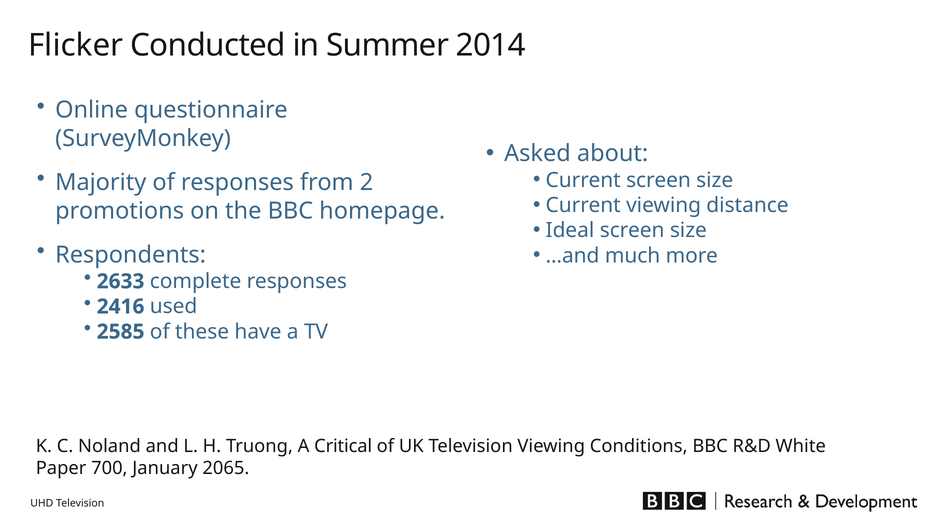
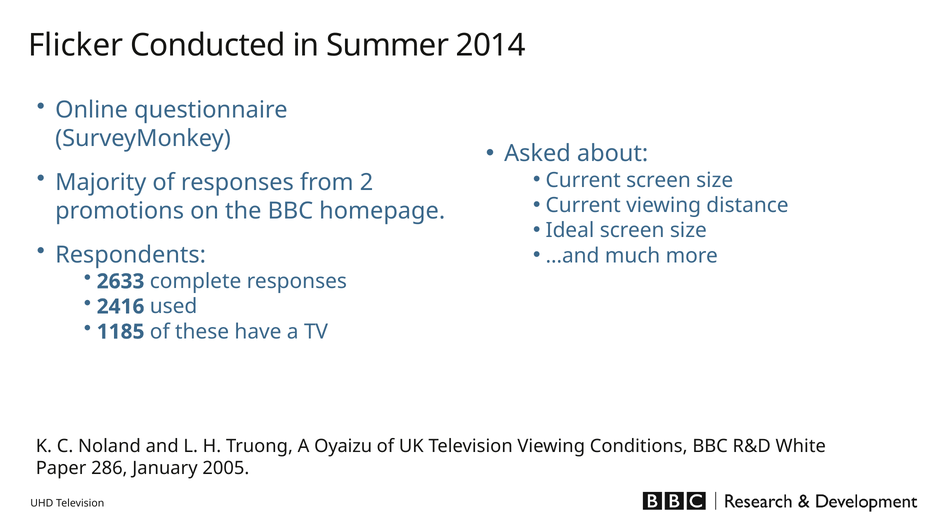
2585: 2585 -> 1185
Critical: Critical -> Oyaizu
700: 700 -> 286
2065: 2065 -> 2005
